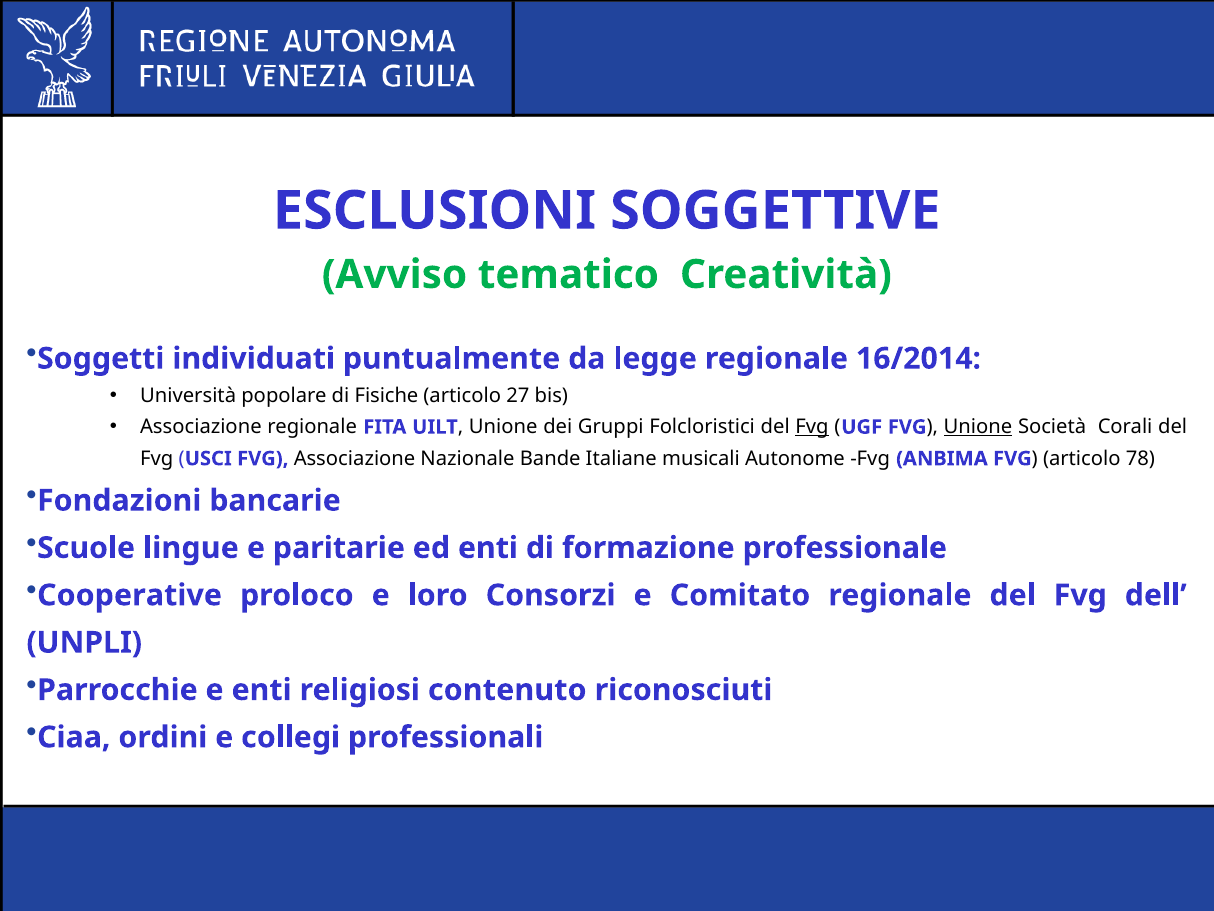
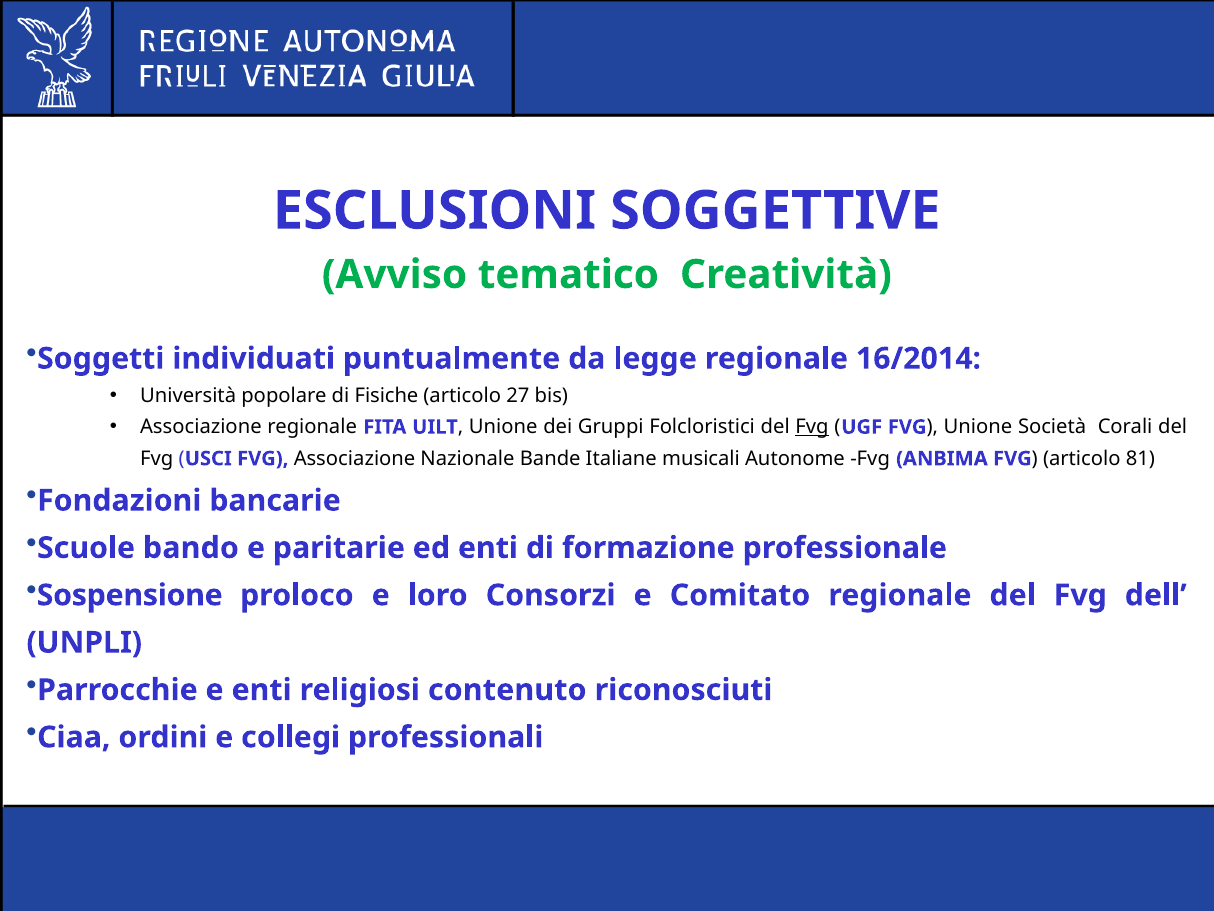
Unione at (978, 427) underline: present -> none
78: 78 -> 81
lingue: lingue -> bando
Cooperative: Cooperative -> Sospensione
